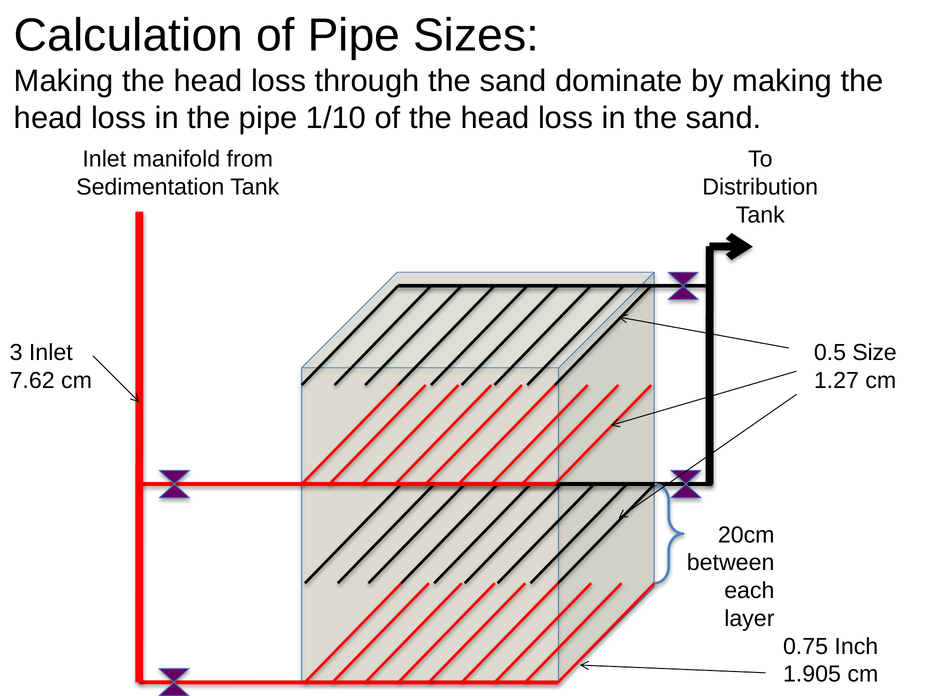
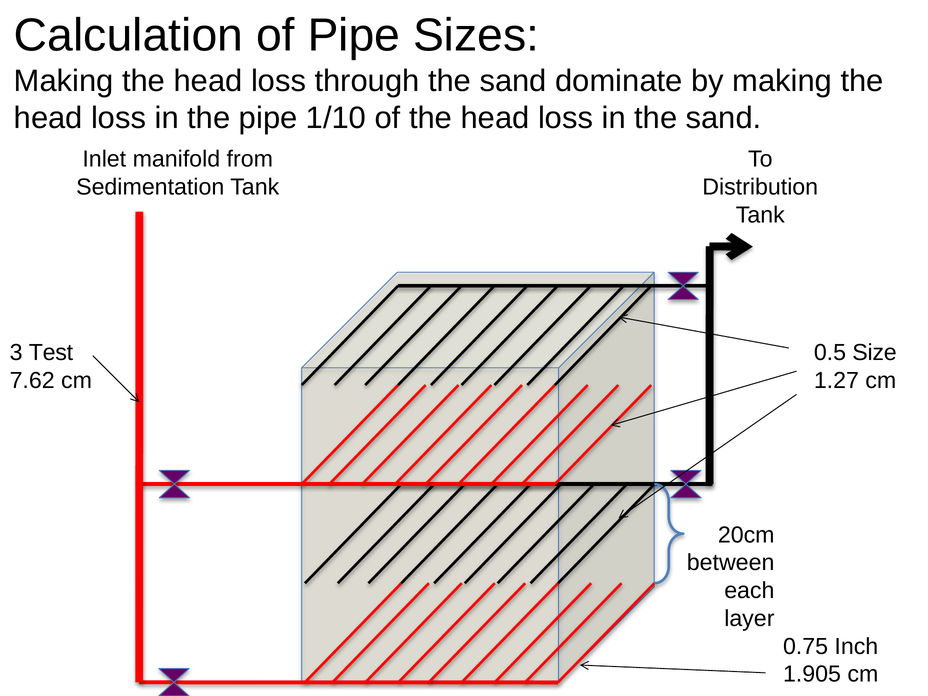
3 Inlet: Inlet -> Test
